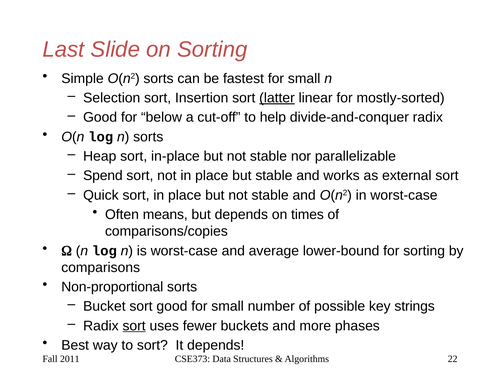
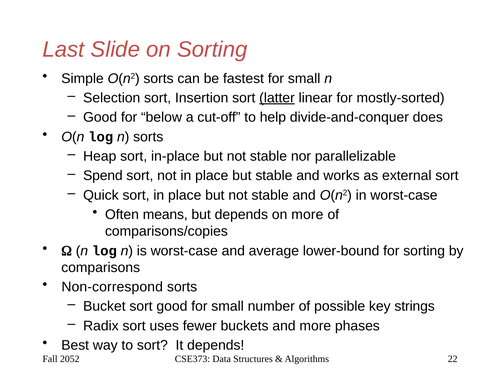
divide-and-conquer radix: radix -> does
on times: times -> more
Non-proportional: Non-proportional -> Non-correspond
sort at (134, 326) underline: present -> none
2011: 2011 -> 2052
